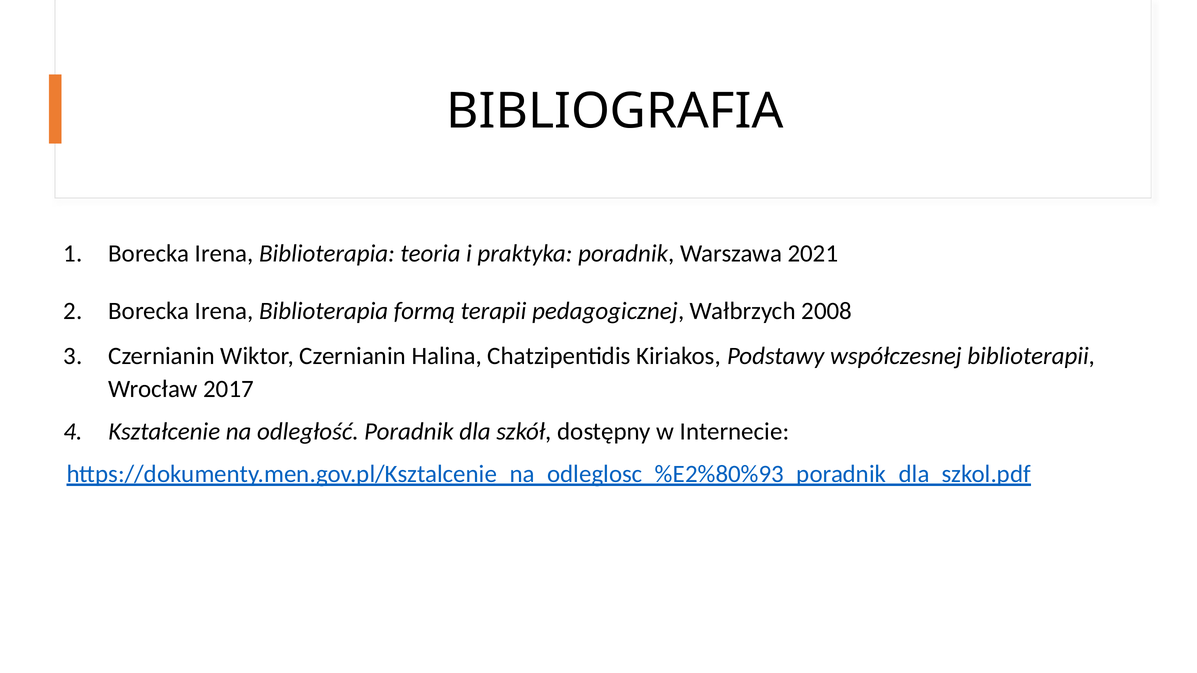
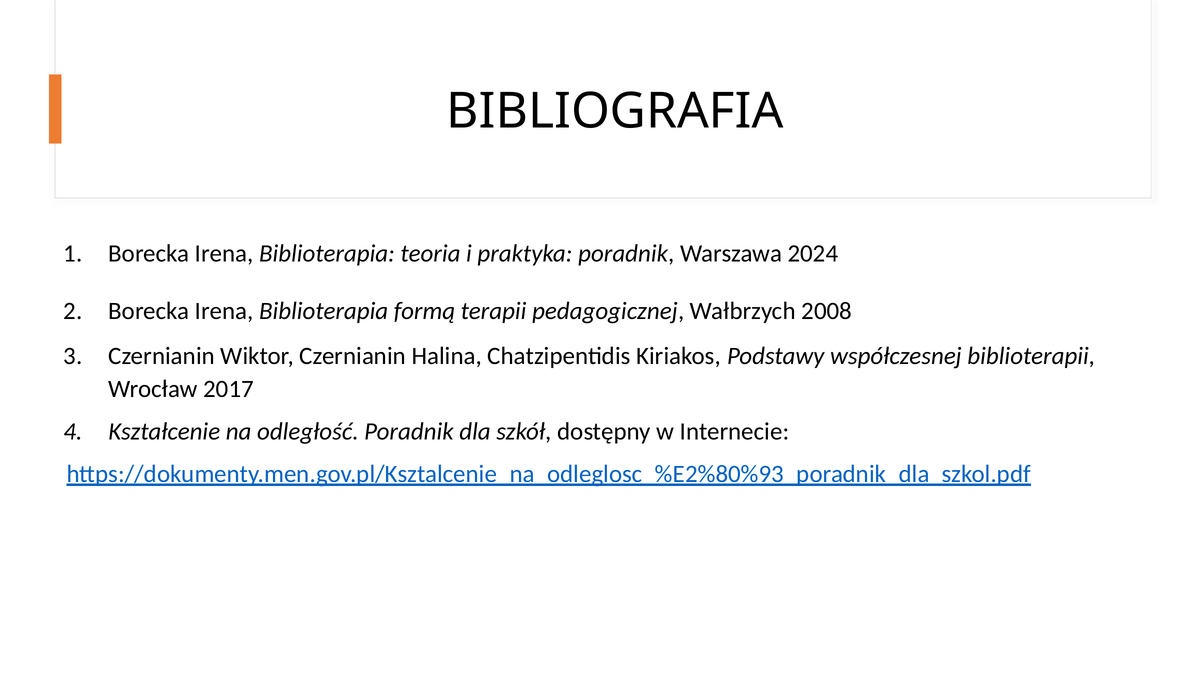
2021: 2021 -> 2024
